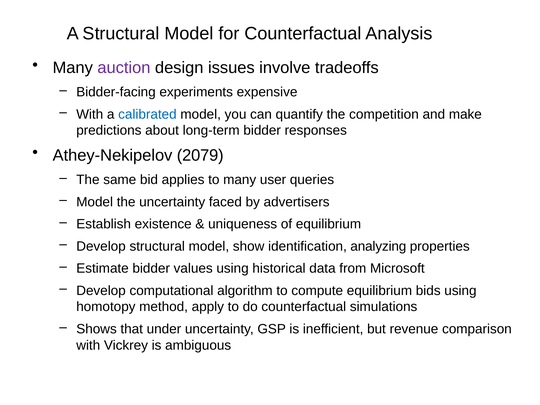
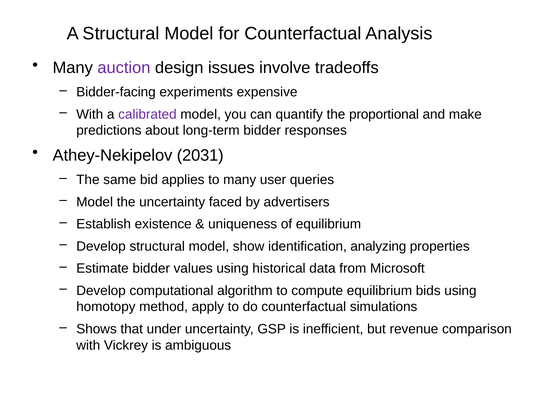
calibrated colour: blue -> purple
competition: competition -> proportional
2079: 2079 -> 2031
